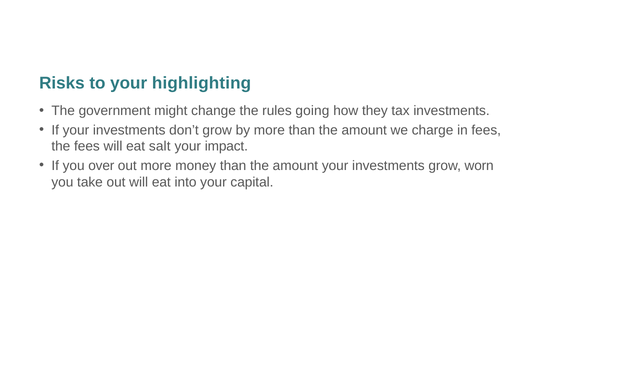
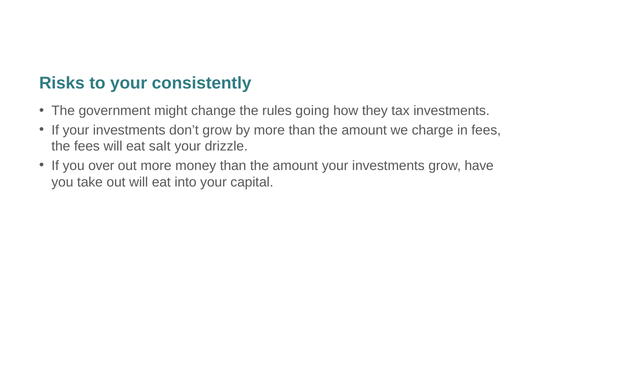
highlighting: highlighting -> consistently
impact: impact -> drizzle
worn: worn -> have
